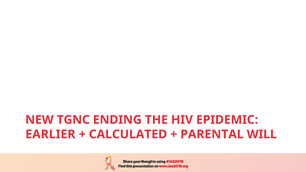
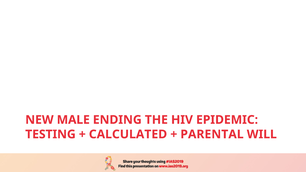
TGNC: TGNC -> MALE
EARLIER: EARLIER -> TESTING
